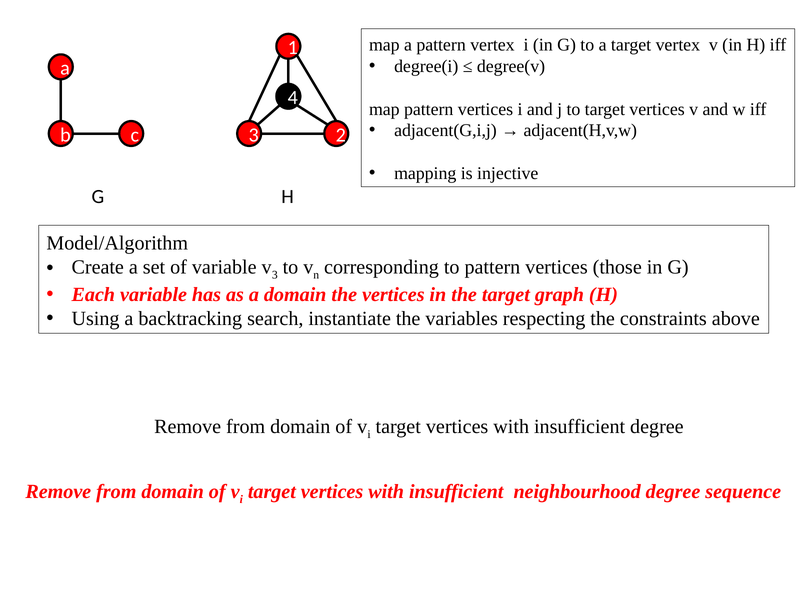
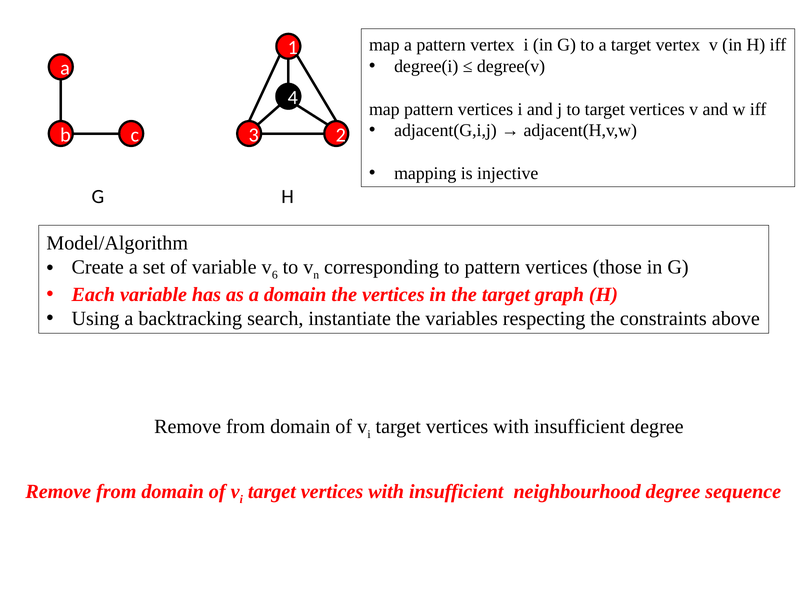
v 3: 3 -> 6
